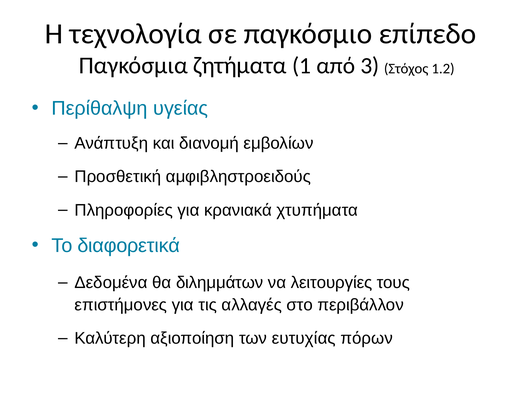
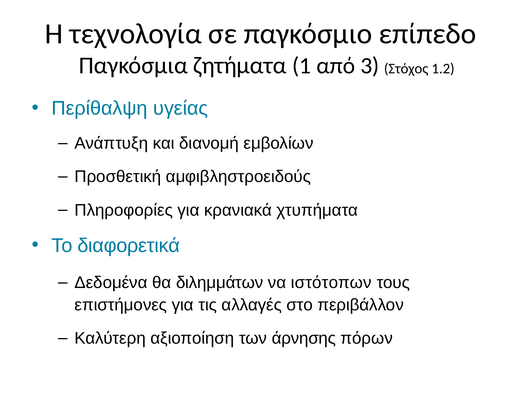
λειτουργίες: λειτουργίες -> ιστότοπων
ευτυχίας: ευτυχίας -> άρνησης
